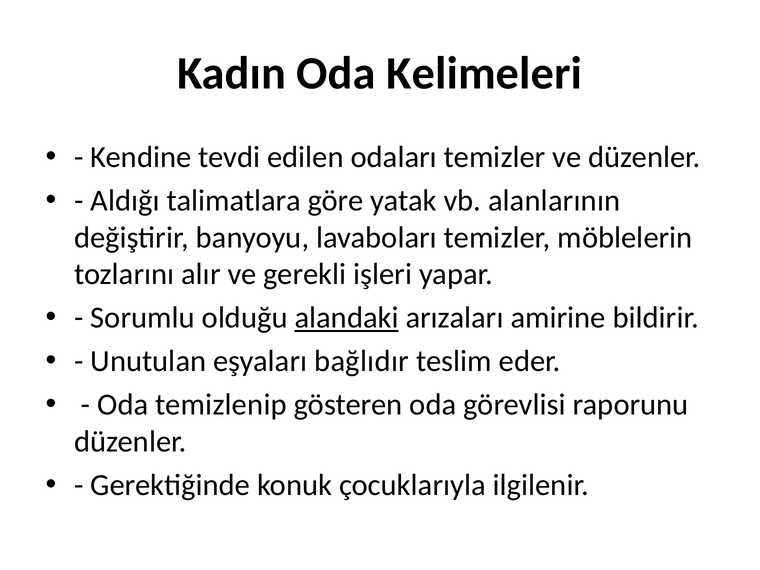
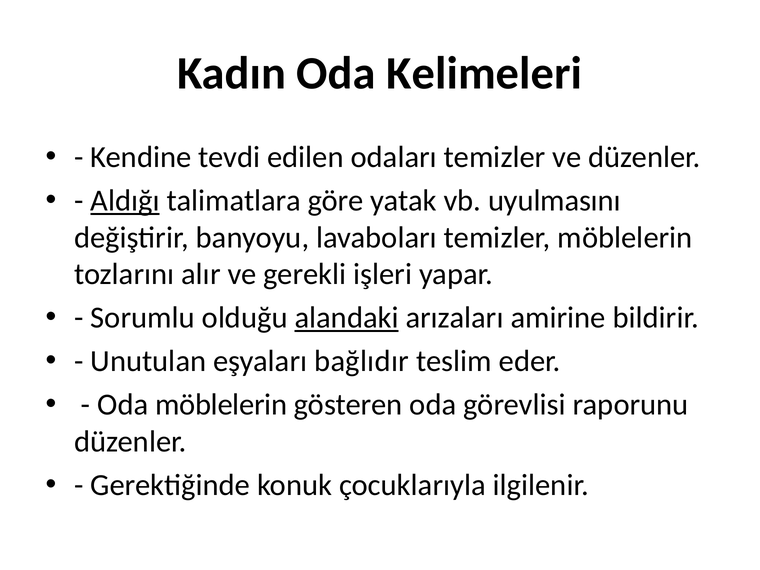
Aldığı underline: none -> present
alanlarının: alanlarının -> uyulmasını
Oda temizlenip: temizlenip -> möblelerin
